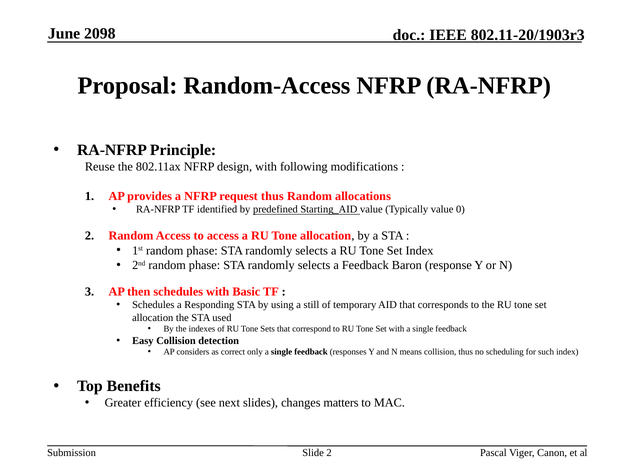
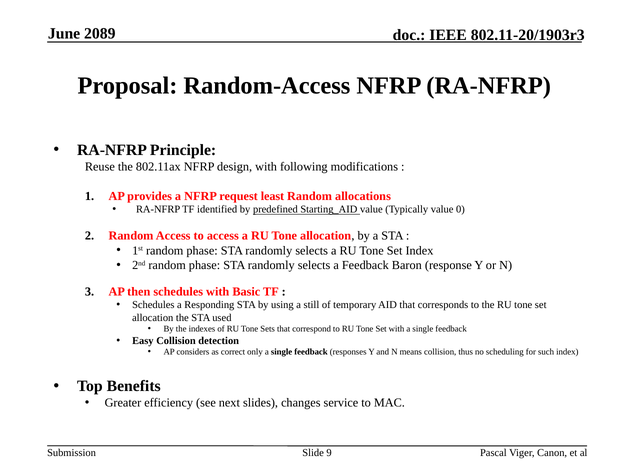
2098: 2098 -> 2089
request thus: thus -> least
matters: matters -> service
Slide 2: 2 -> 9
